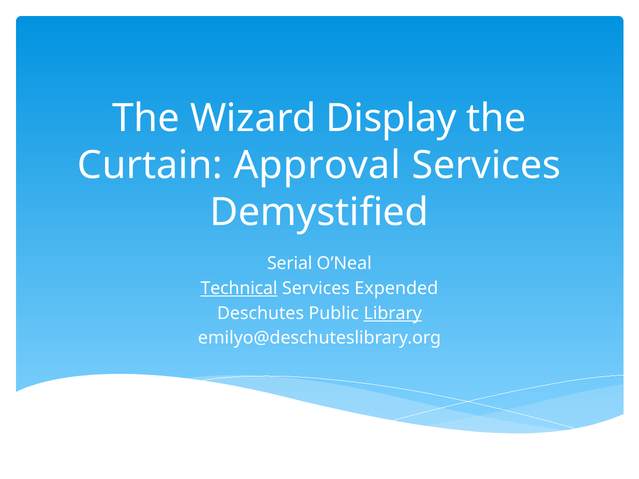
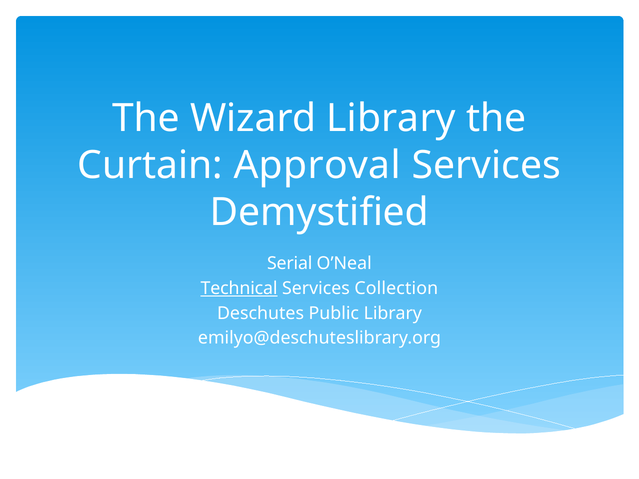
Wizard Display: Display -> Library
Expended: Expended -> Collection
Library at (393, 313) underline: present -> none
